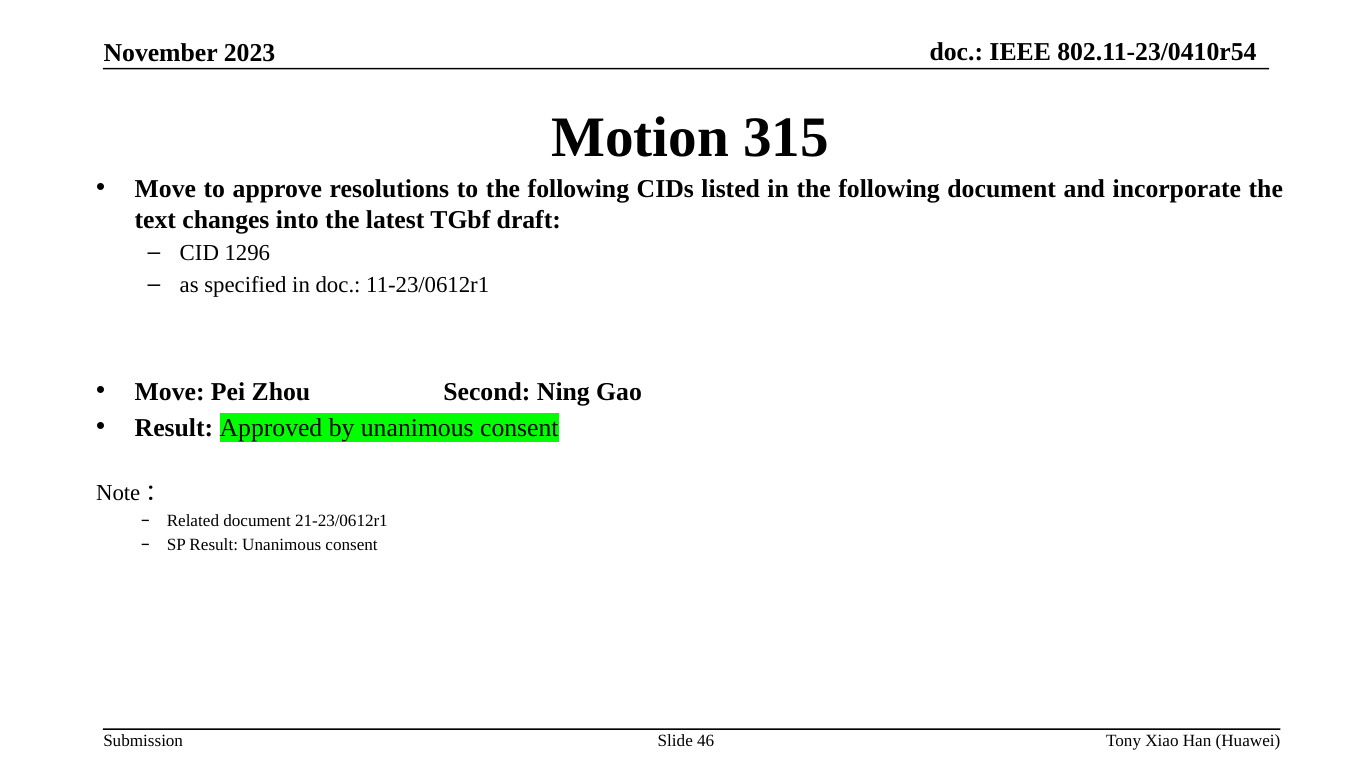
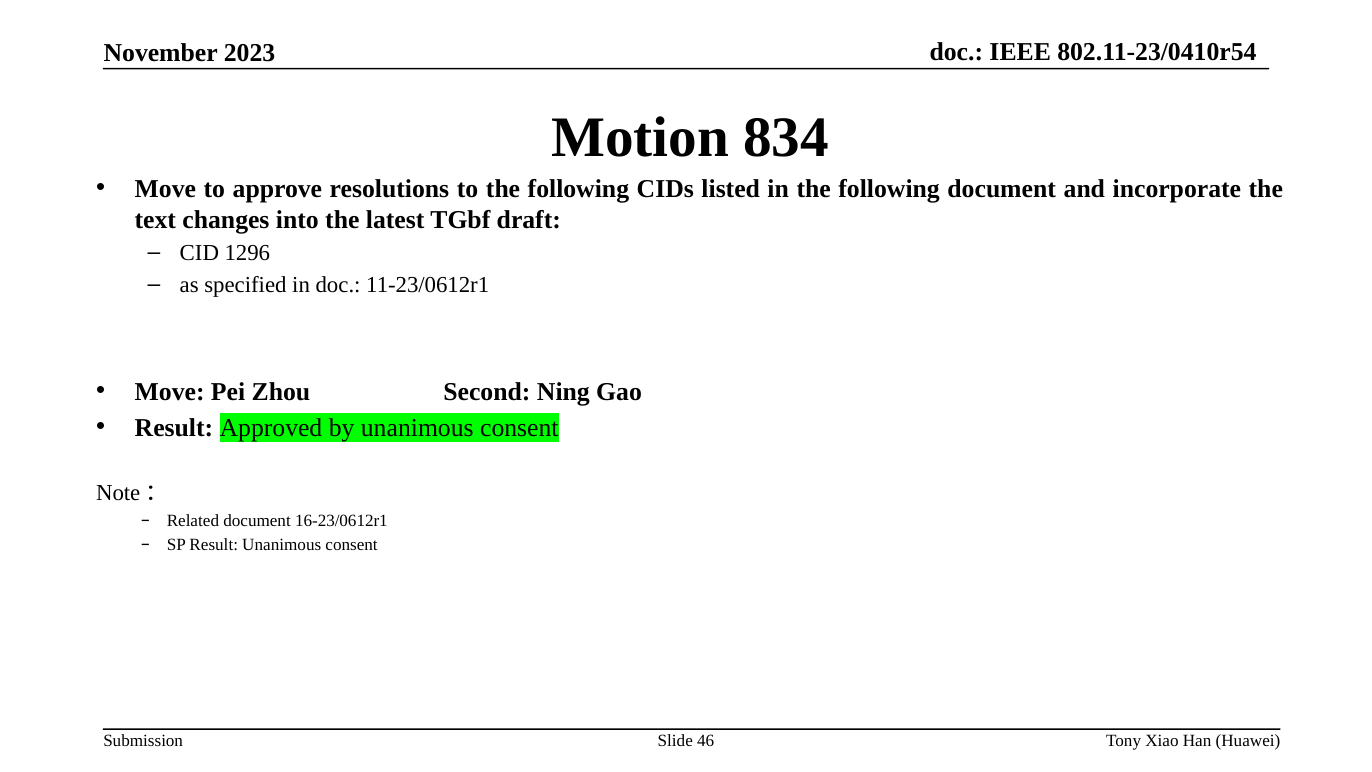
315: 315 -> 834
21-23/0612r1: 21-23/0612r1 -> 16-23/0612r1
